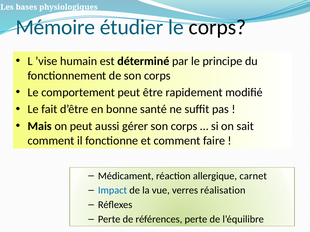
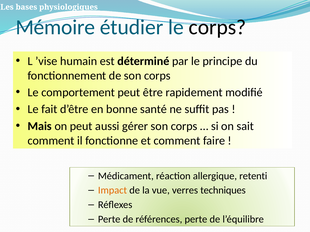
carnet: carnet -> retenti
Impact colour: blue -> orange
réalisation: réalisation -> techniques
